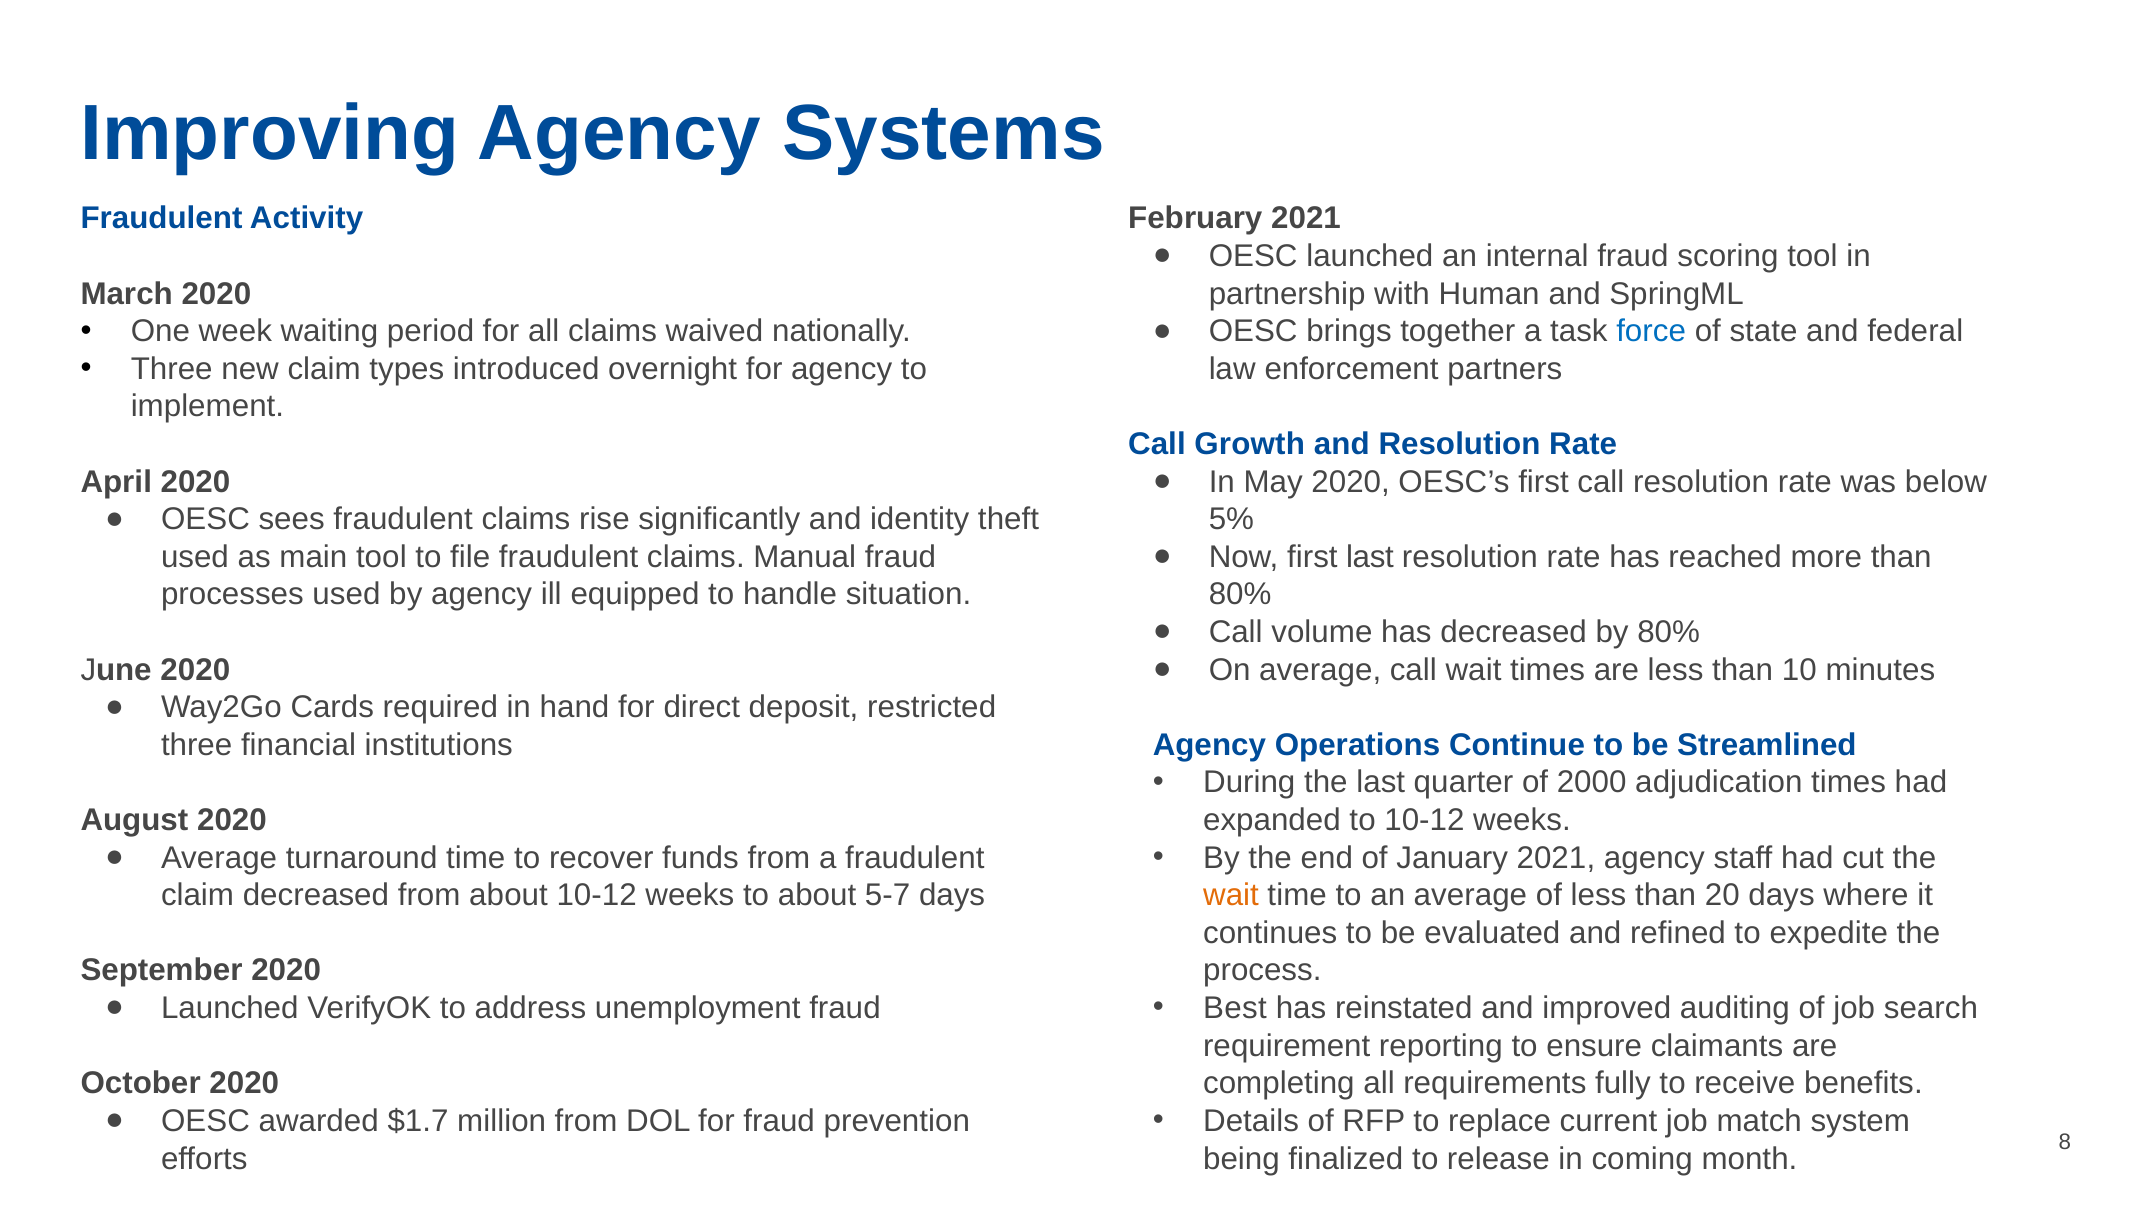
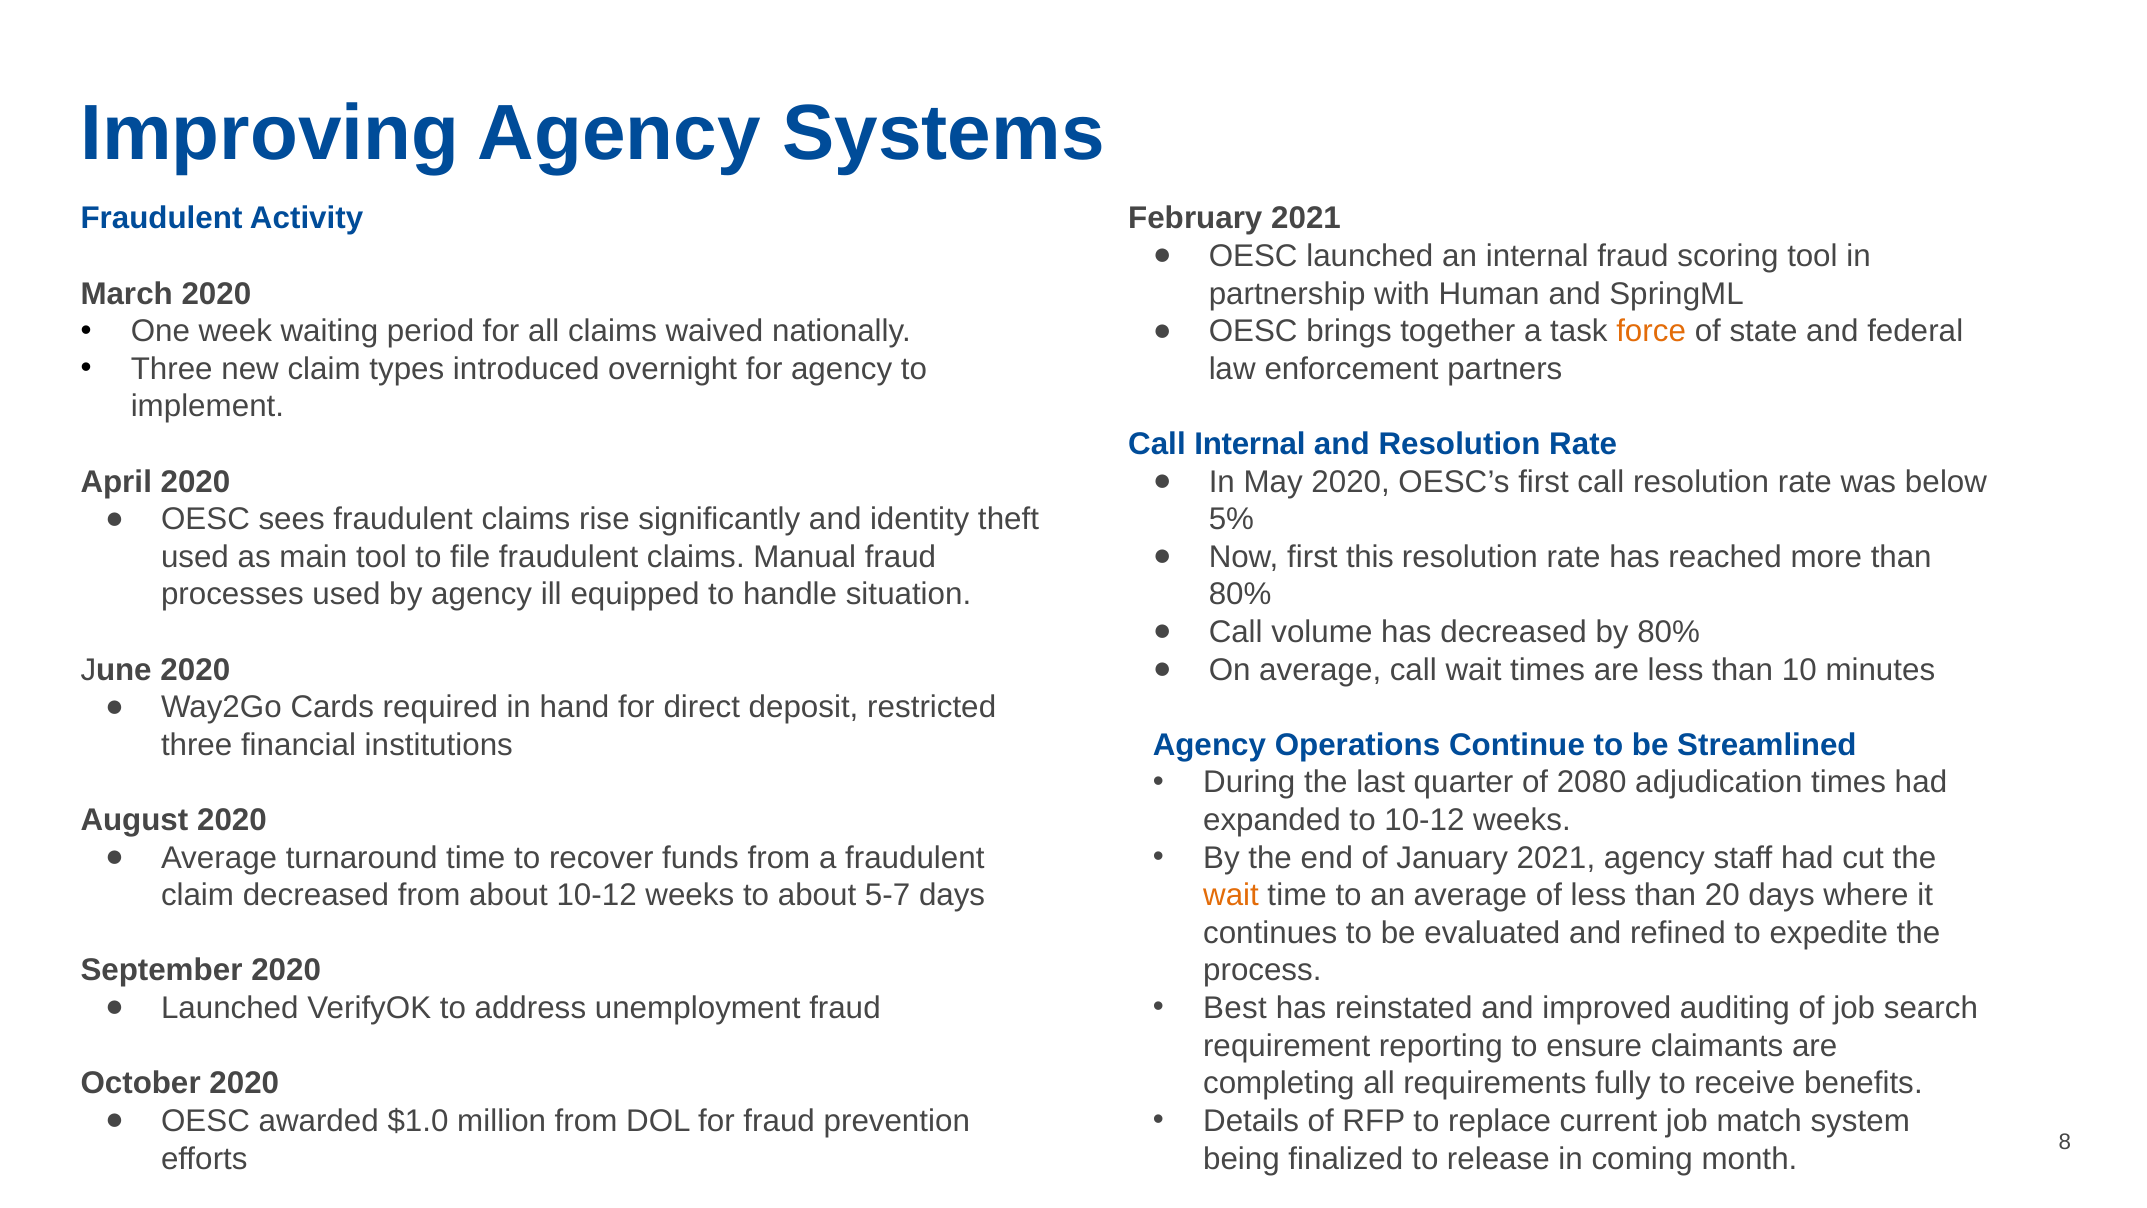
force at (1651, 331) colour: blue -> orange
Call Growth: Growth -> Internal
first last: last -> this
2000: 2000 -> 2080
$1.7: $1.7 -> $1.0
